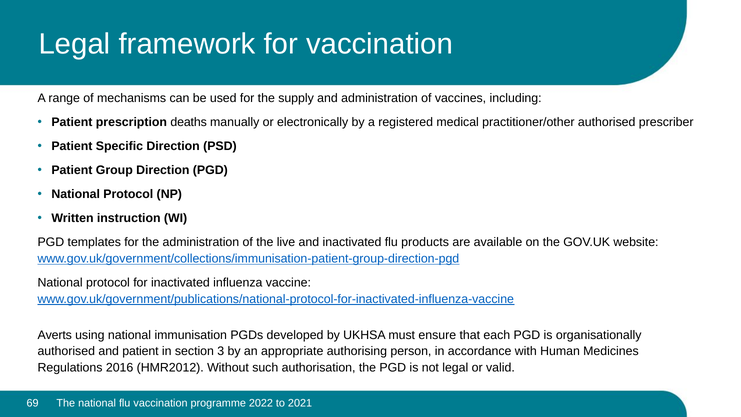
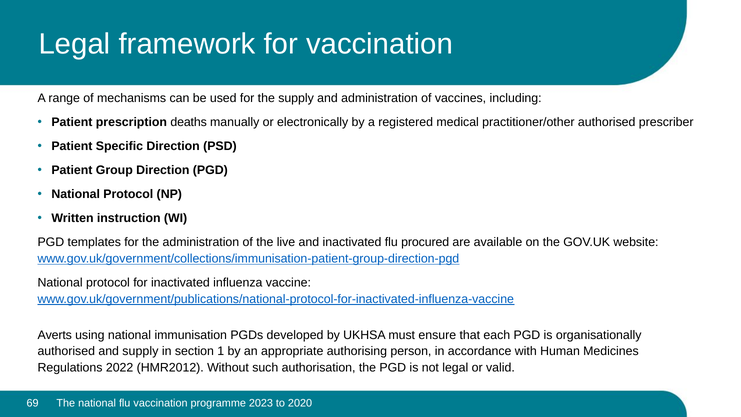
products: products -> procured
and patient: patient -> supply
3: 3 -> 1
2016: 2016 -> 2022
2022: 2022 -> 2023
2021: 2021 -> 2020
